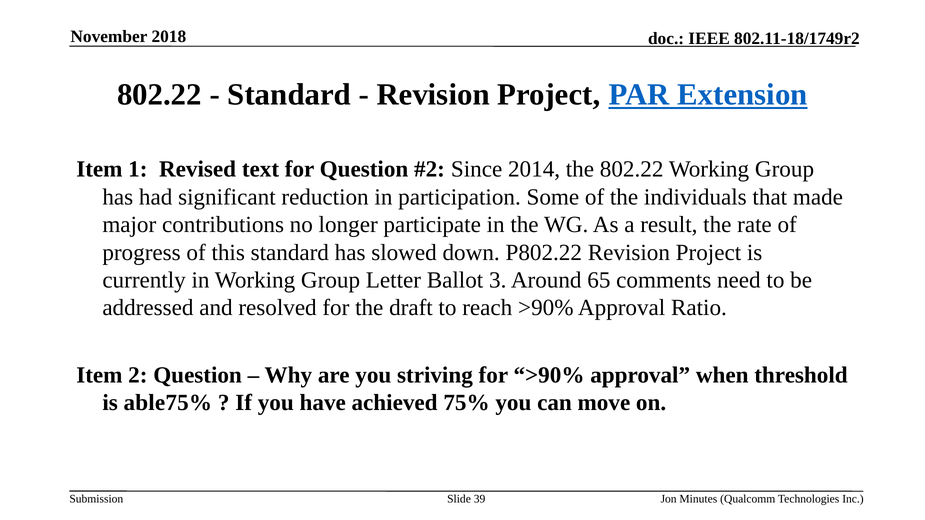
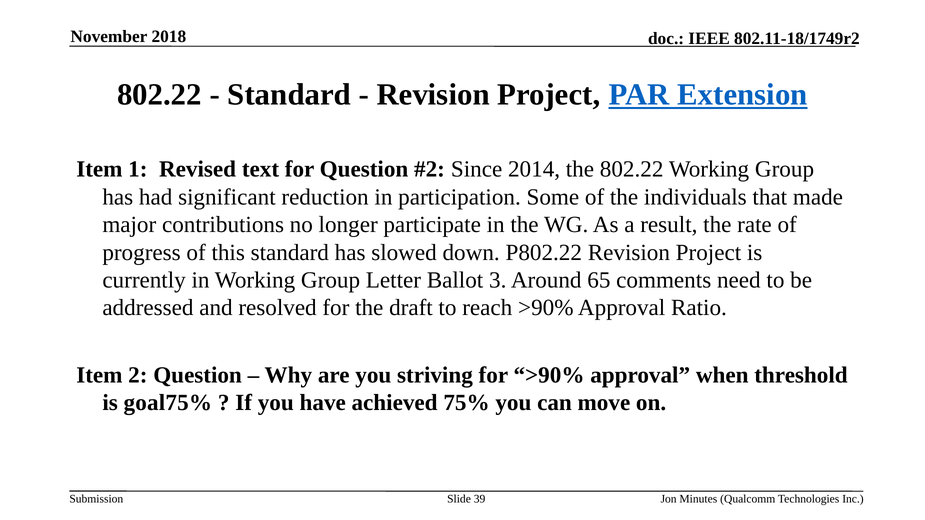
able75%: able75% -> goal75%
